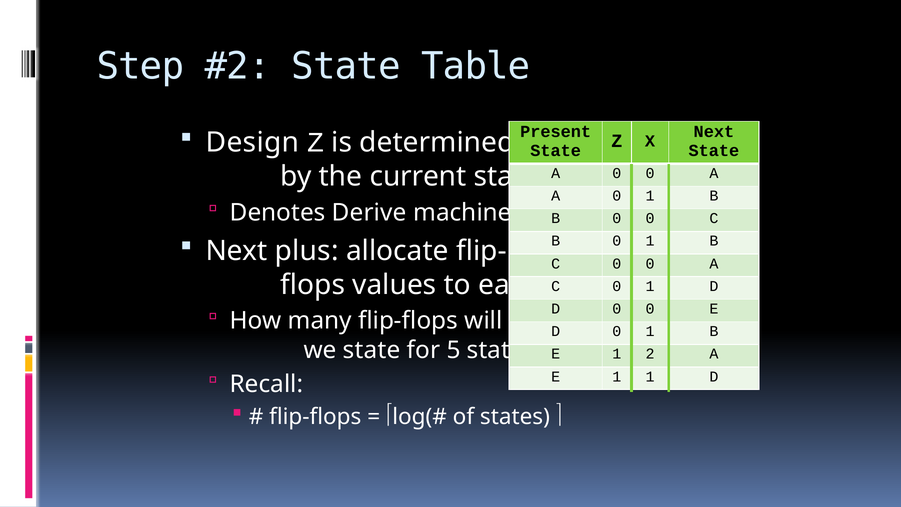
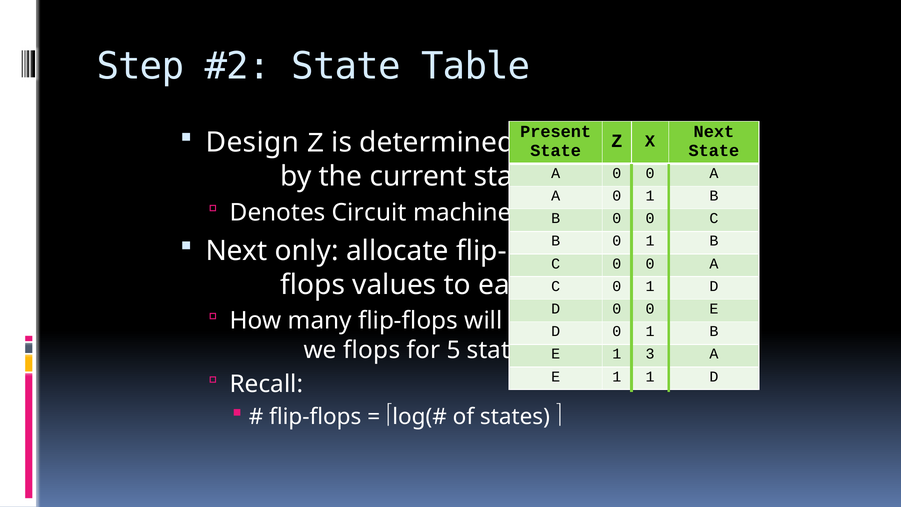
Derive: Derive -> Circuit
plus: plus -> only
we state: state -> flops
2: 2 -> 3
